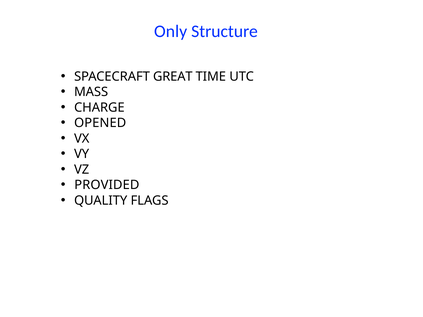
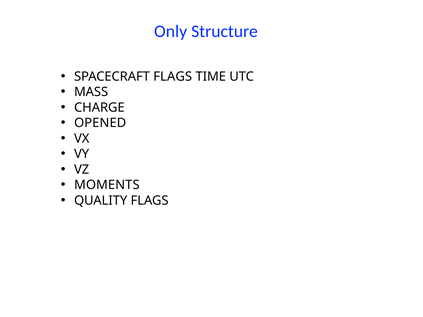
SPACECRAFT GREAT: GREAT -> FLAGS
PROVIDED: PROVIDED -> MOMENTS
